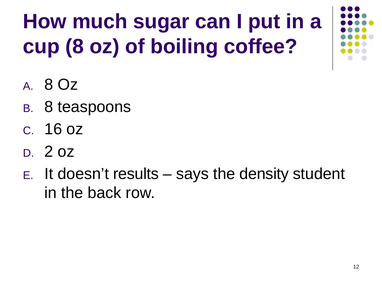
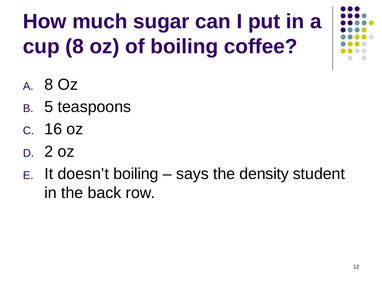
8 at (49, 107): 8 -> 5
doesn’t results: results -> boiling
